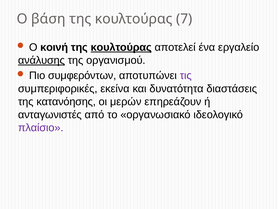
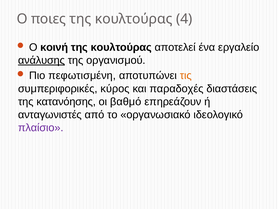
βάση: βάση -> ποιες
7: 7 -> 4
κουλτούρας at (121, 47) underline: present -> none
συμφερόντων: συμφερόντων -> πεφωτισμένη
τις colour: purple -> orange
εκείνα: εκείνα -> κύρος
δυνατότητα: δυνατότητα -> παραδοχές
μερών: μερών -> βαθμό
